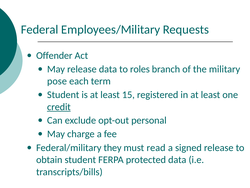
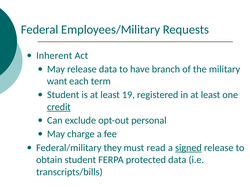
Offender: Offender -> Inherent
roles: roles -> have
pose: pose -> want
15: 15 -> 19
signed underline: none -> present
